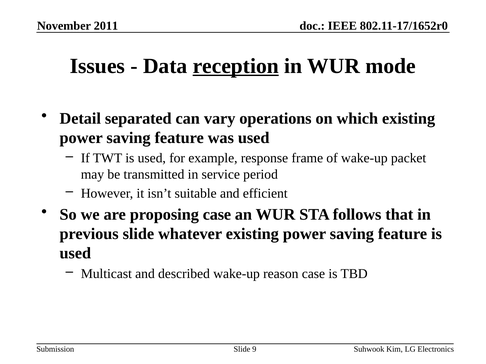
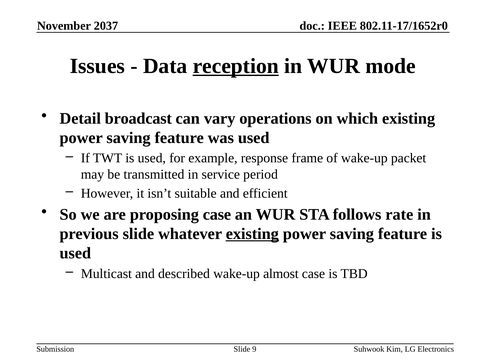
2011: 2011 -> 2037
separated: separated -> broadcast
that: that -> rate
existing at (252, 234) underline: none -> present
reason: reason -> almost
